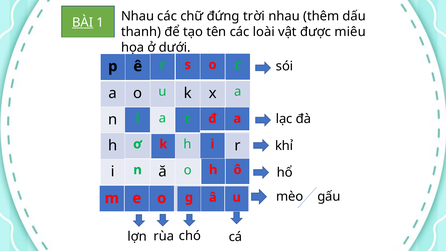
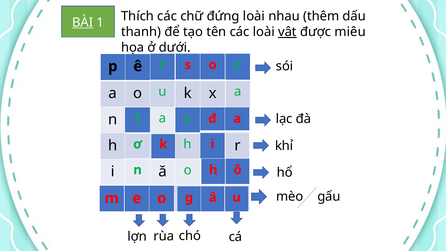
Nhau at (138, 16): Nhau -> Thích
đứng trời: trời -> loài
vật underline: none -> present
